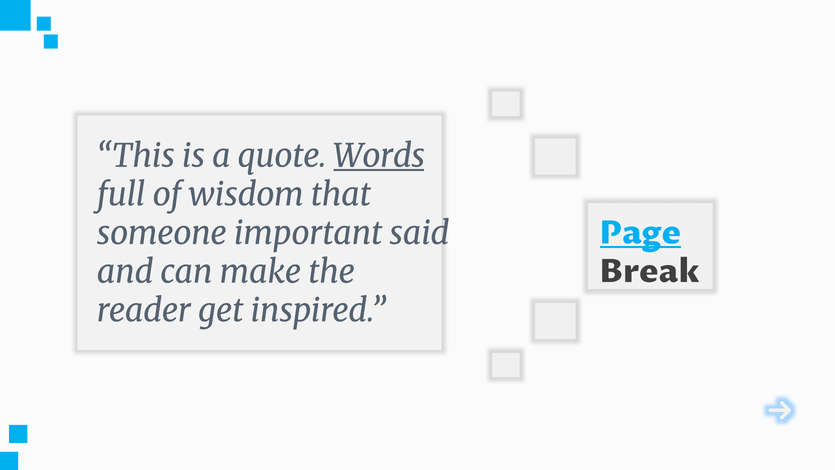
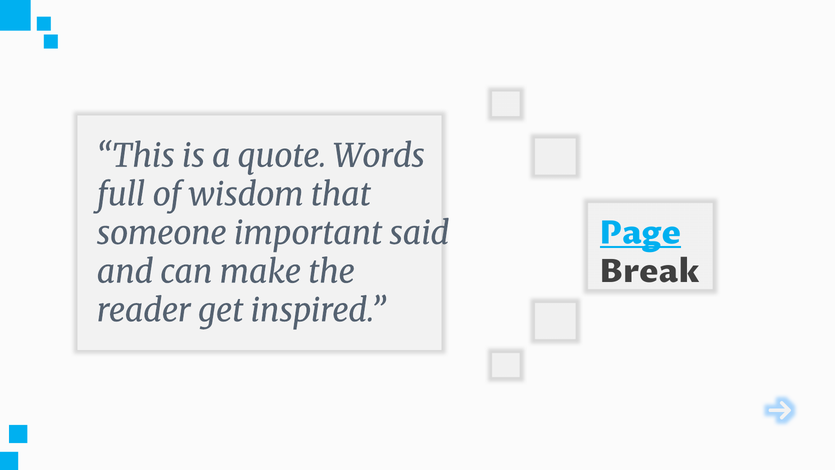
Words underline: present -> none
